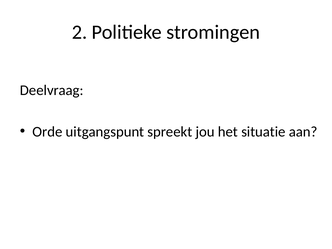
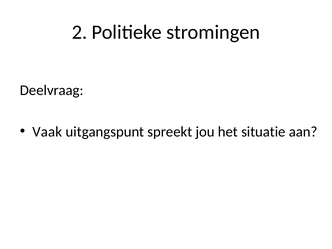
Orde: Orde -> Vaak
